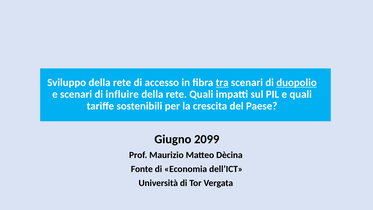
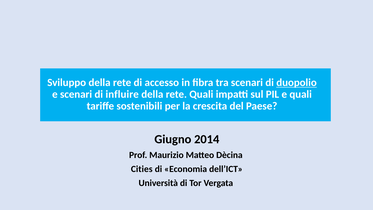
tra underline: present -> none
2099: 2099 -> 2014
Fonte: Fonte -> Cities
